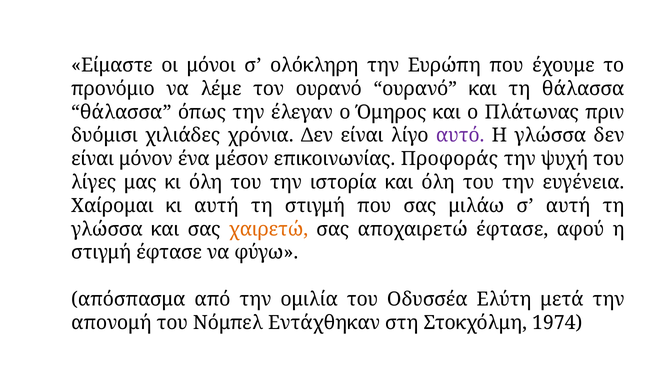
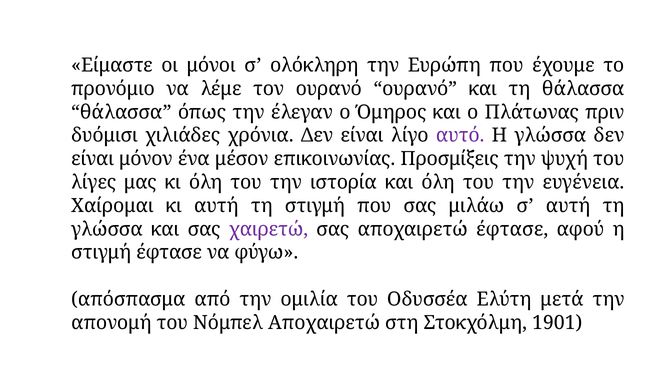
Προφοράς: Προφοράς -> Προσμίξεις
χαιρετώ colour: orange -> purple
Νόμπελ Εντάχθηκαν: Εντάχθηκαν -> Αποχαιρετώ
1974: 1974 -> 1901
